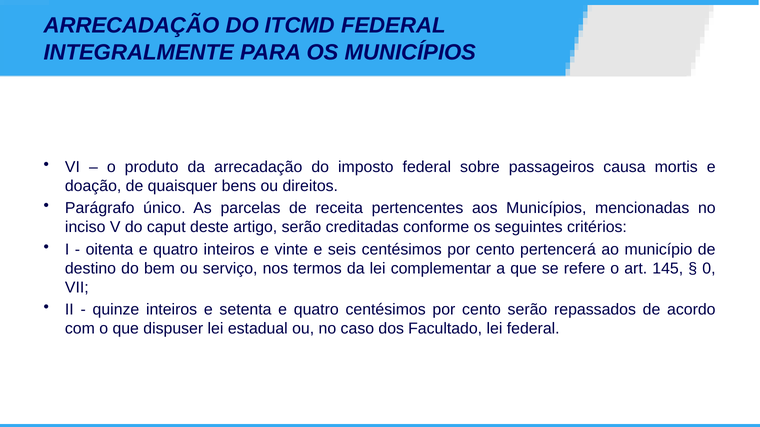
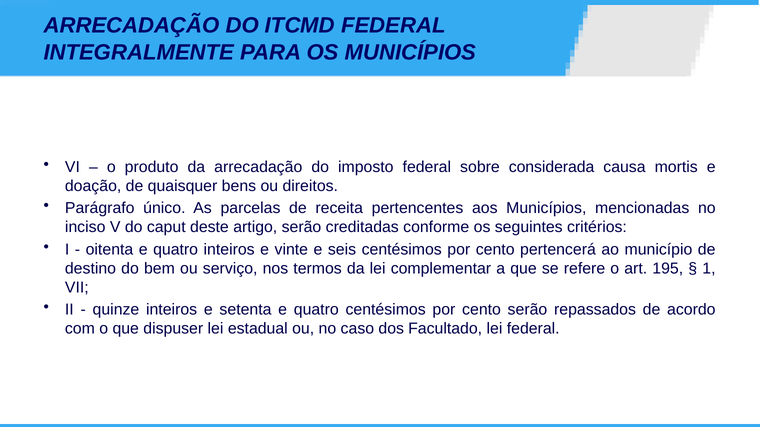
passageiros: passageiros -> considerada
145: 145 -> 195
0: 0 -> 1
